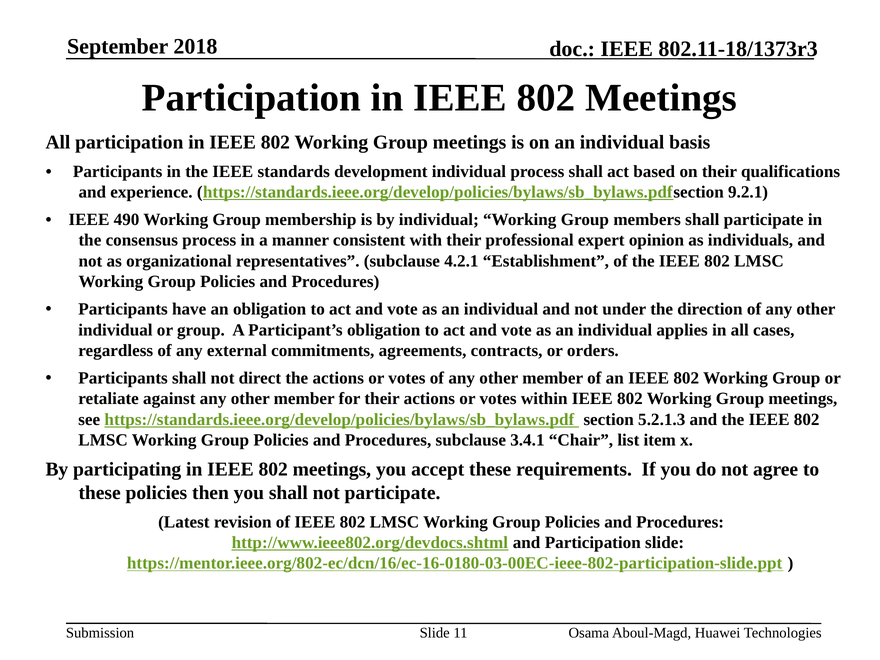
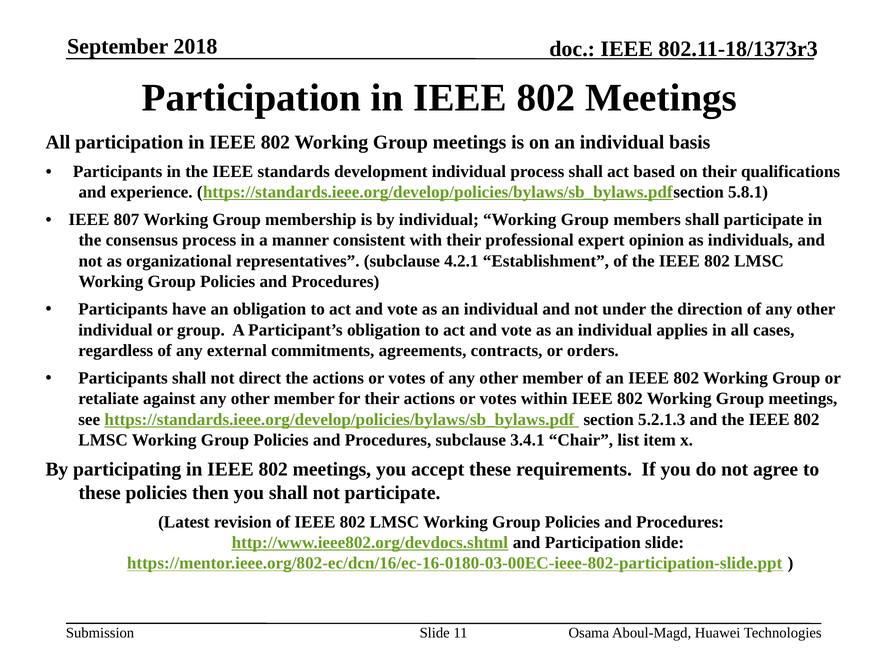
9.2.1: 9.2.1 -> 5.8.1
490: 490 -> 807
